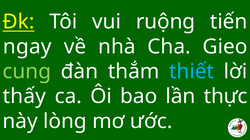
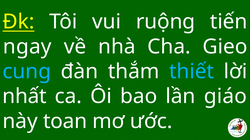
cung colour: light green -> light blue
thấy: thấy -> nhất
thực: thực -> giáo
lòng: lòng -> toan
